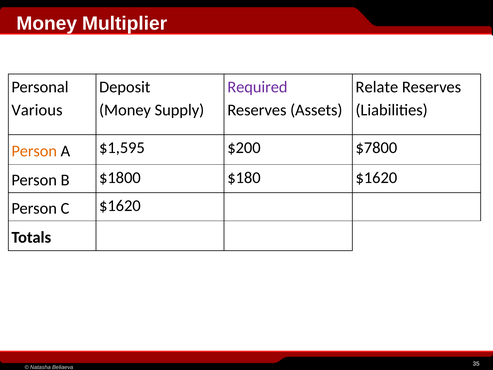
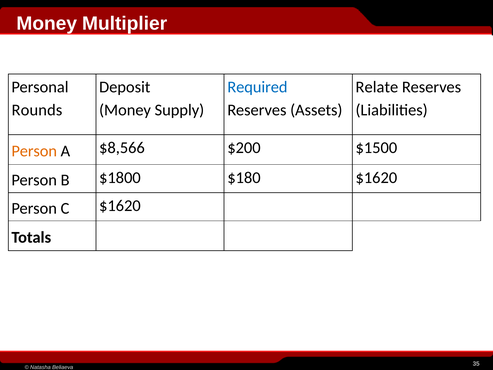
Required colour: purple -> blue
Various: Various -> Rounds
$1,595: $1,595 -> $8,566
$7800: $7800 -> $1500
